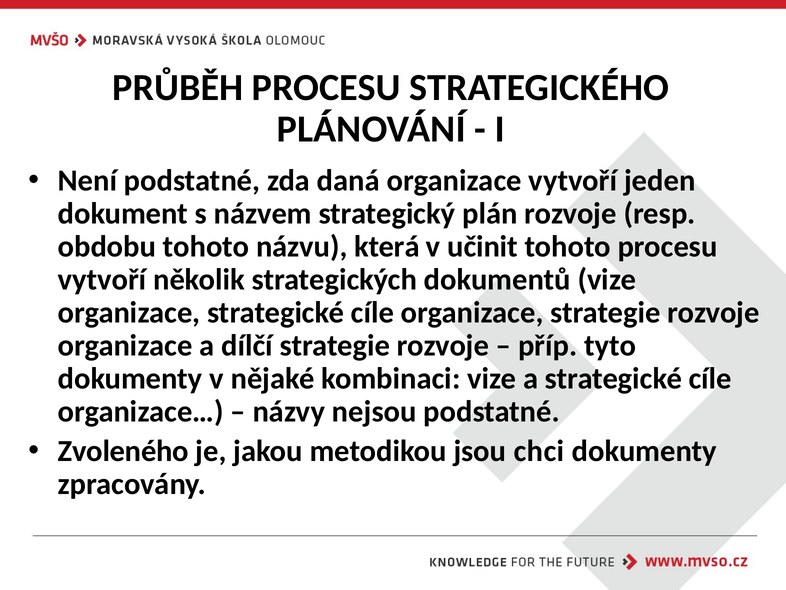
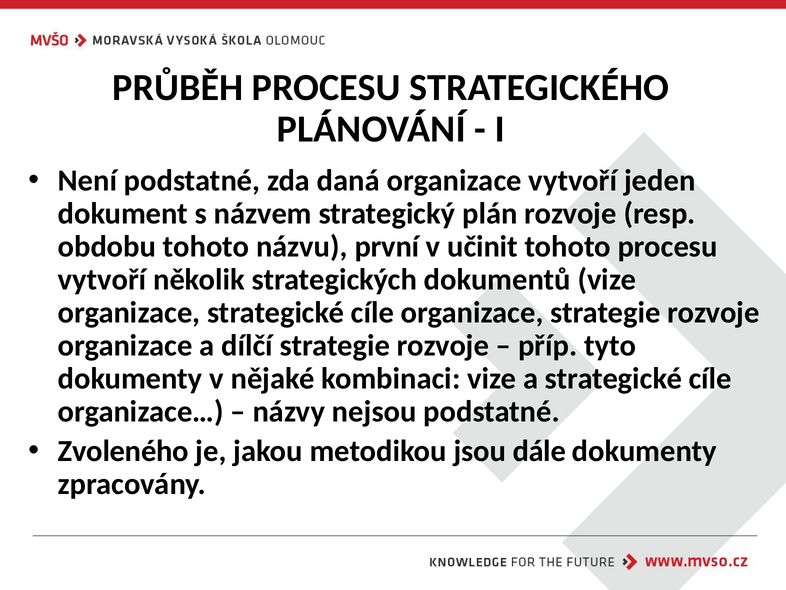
která: která -> první
chci: chci -> dále
